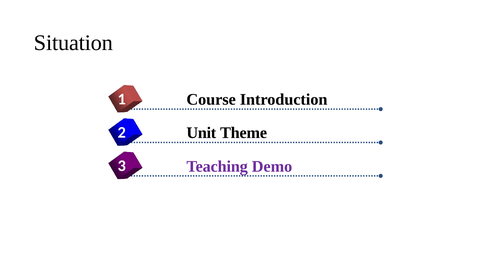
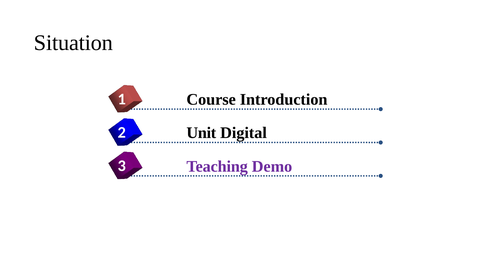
Theme: Theme -> Digital
